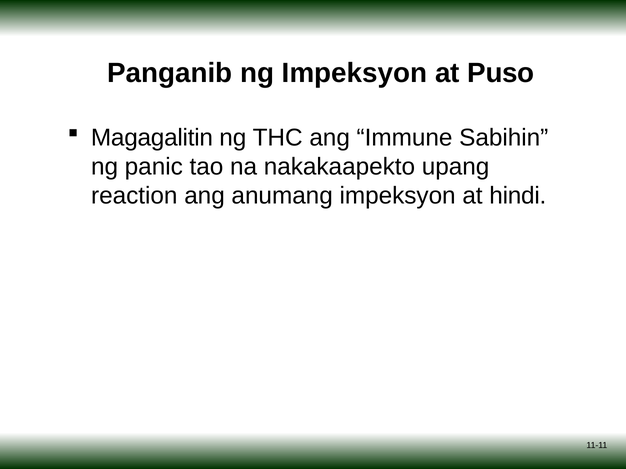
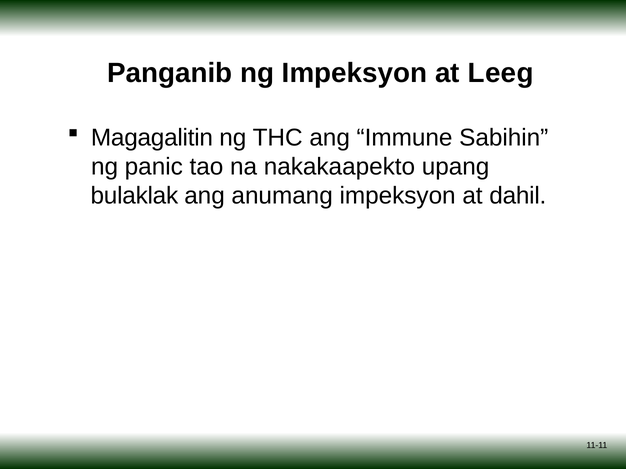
Puso: Puso -> Leeg
reaction: reaction -> bulaklak
hindi: hindi -> dahil
